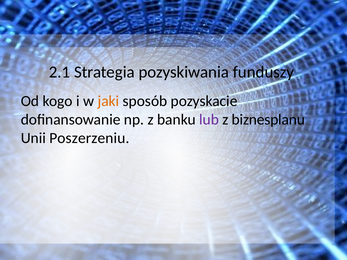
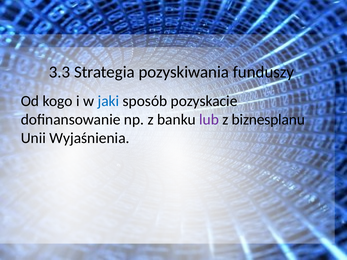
2.1: 2.1 -> 3.3
jaki colour: orange -> blue
Poszerzeniu: Poszerzeniu -> Wyjaśnienia
